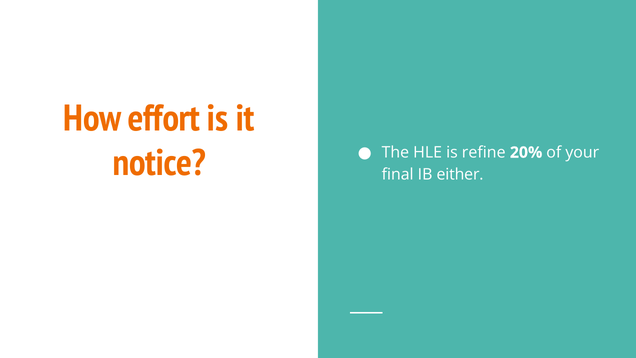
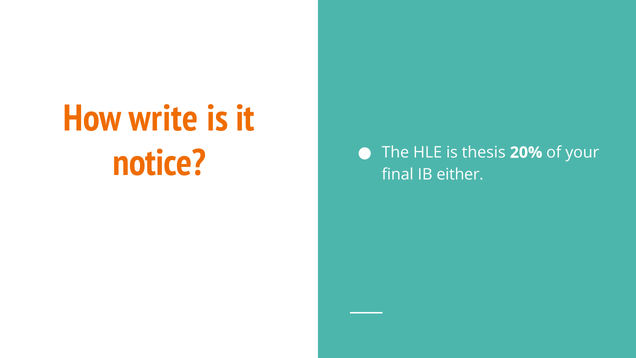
effort: effort -> write
refine: refine -> thesis
